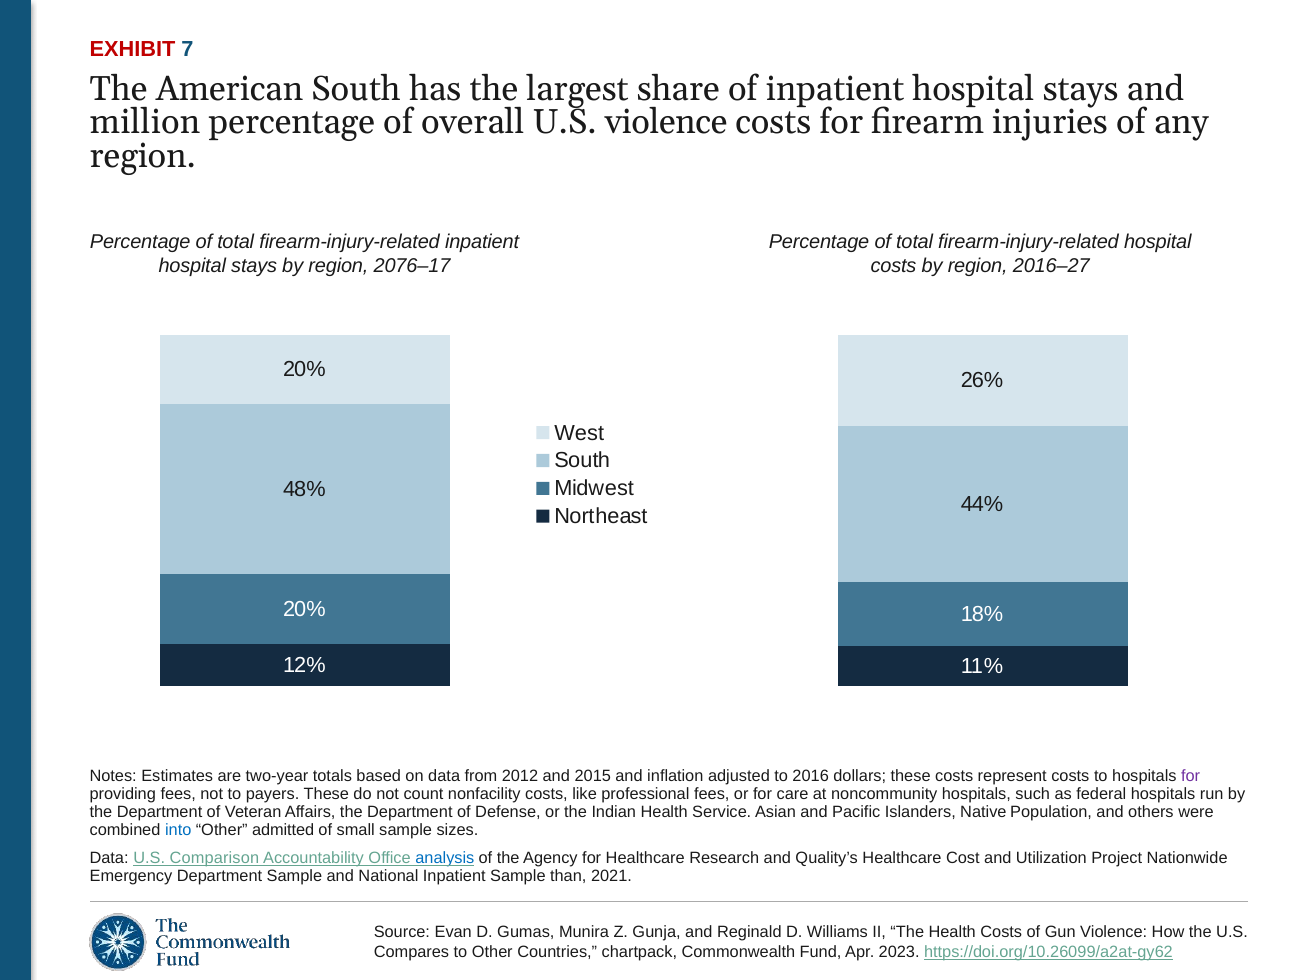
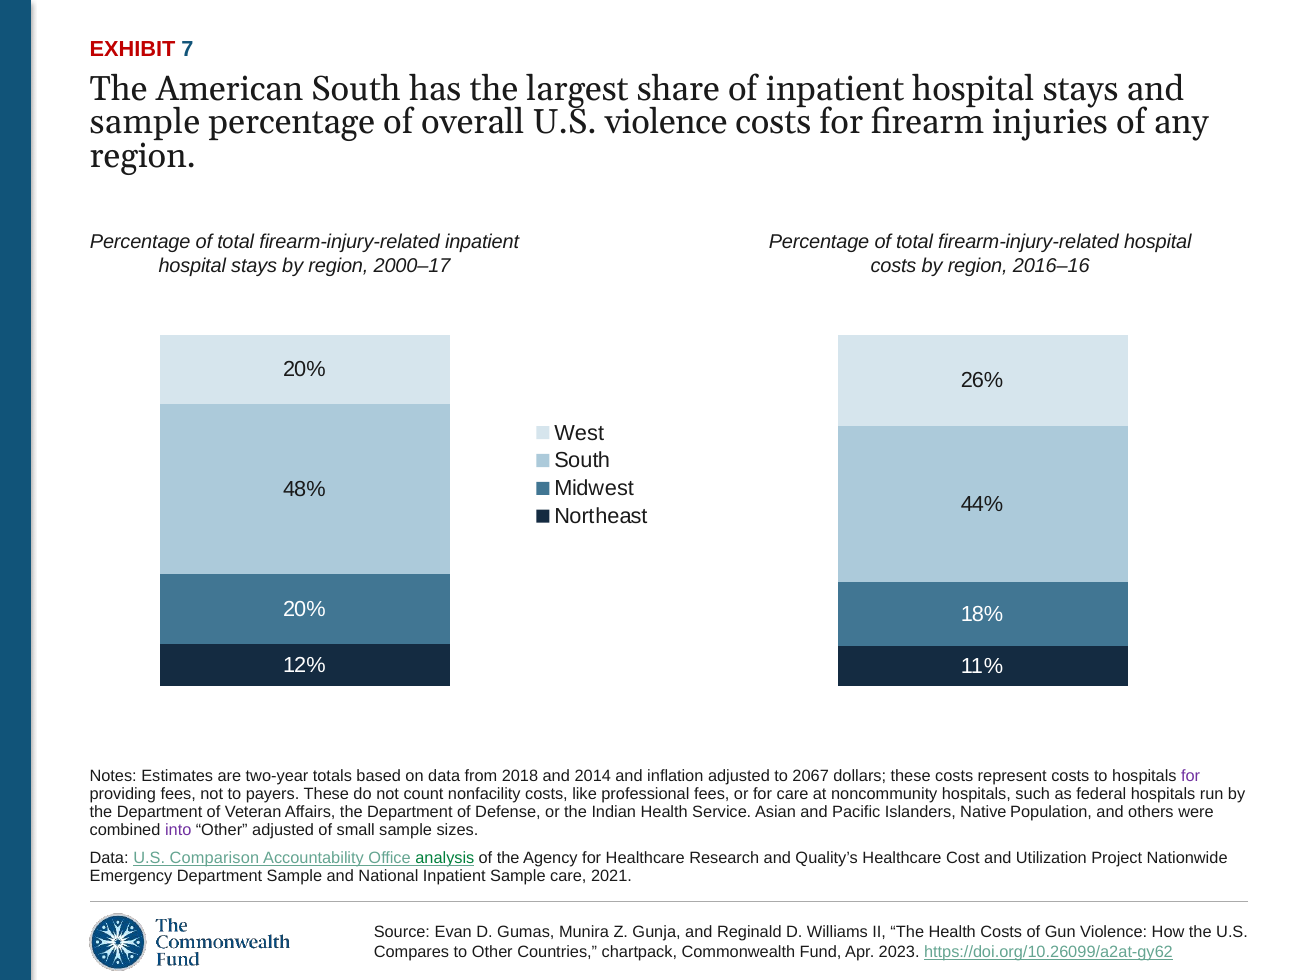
million at (145, 122): million -> sample
2076–17: 2076–17 -> 2000–17
2016–27: 2016–27 -> 2016–16
2012: 2012 -> 2018
2015: 2015 -> 2014
2016: 2016 -> 2067
into colour: blue -> purple
Other admitted: admitted -> adjusted
analysis colour: blue -> green
Sample than: than -> care
